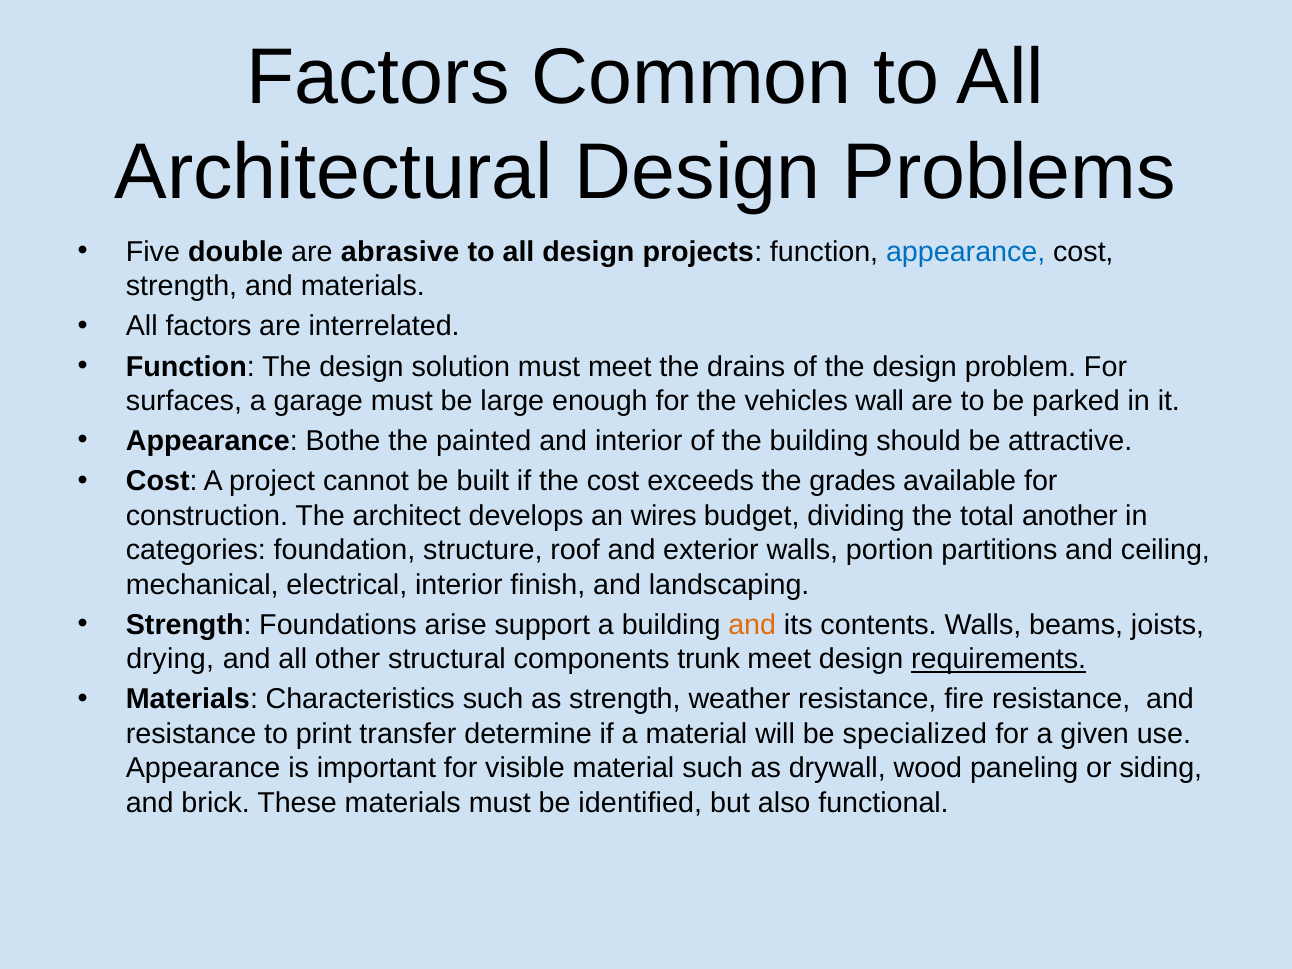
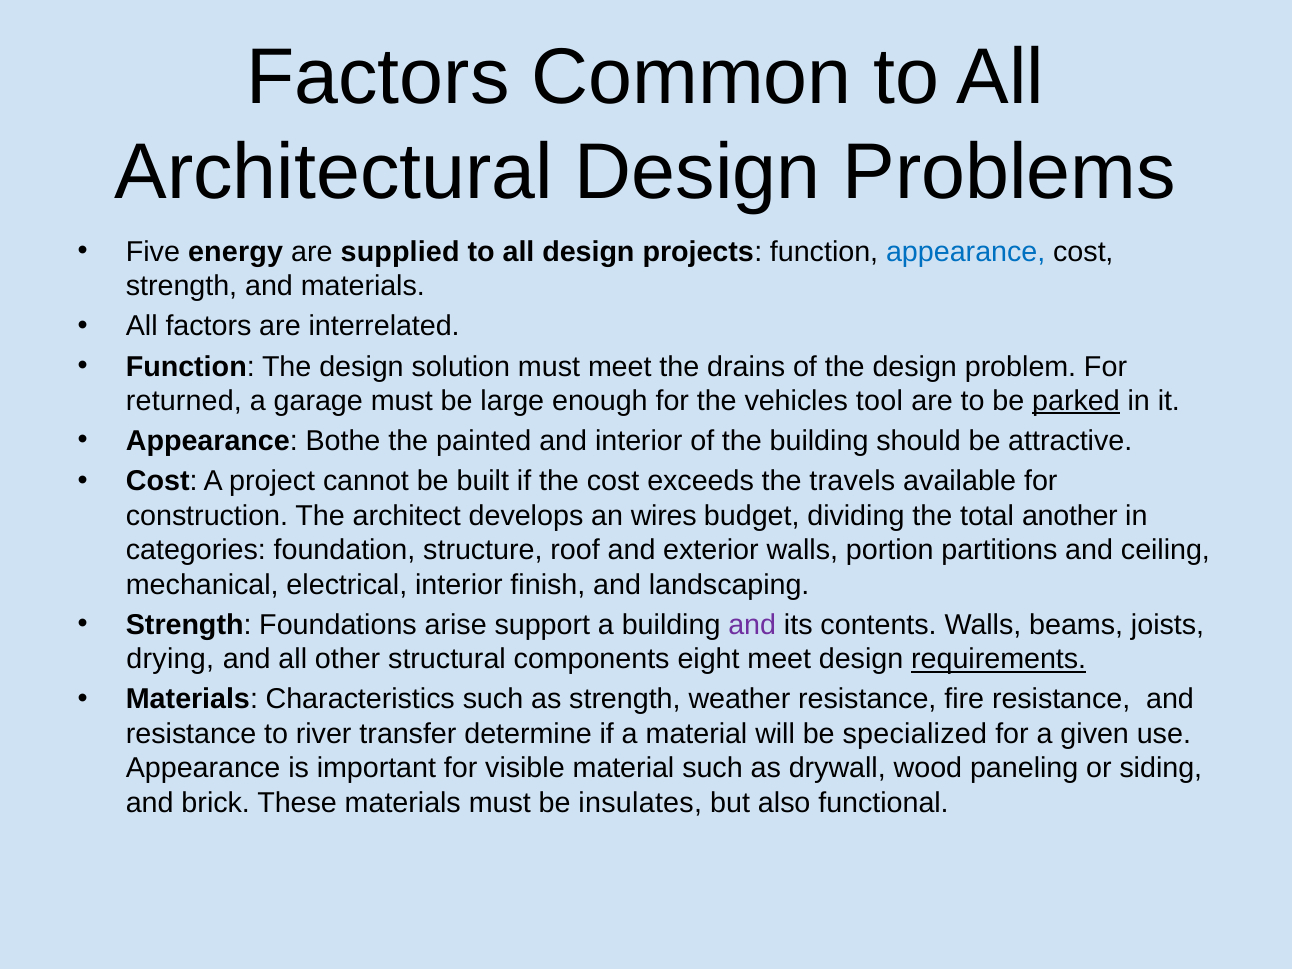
double: double -> energy
abrasive: abrasive -> supplied
surfaces: surfaces -> returned
wall: wall -> tool
parked underline: none -> present
grades: grades -> travels
and at (752, 625) colour: orange -> purple
trunk: trunk -> eight
print: print -> river
identified: identified -> insulates
